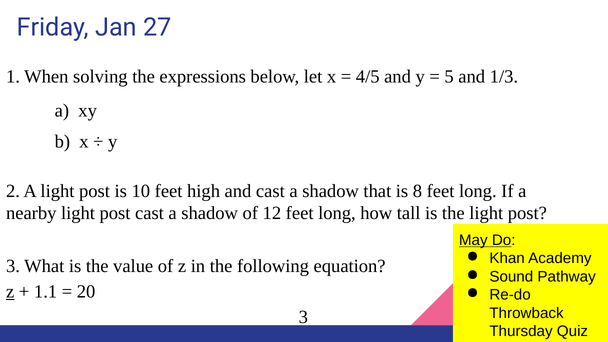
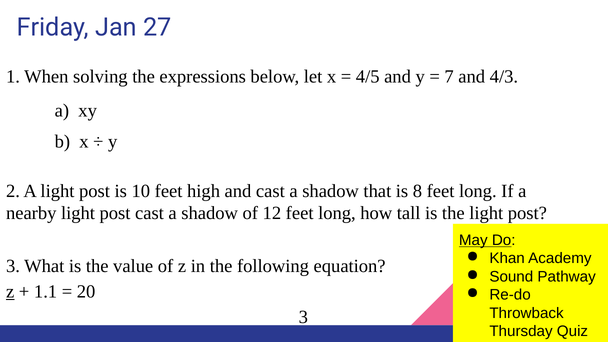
5: 5 -> 7
1/3: 1/3 -> 4/3
